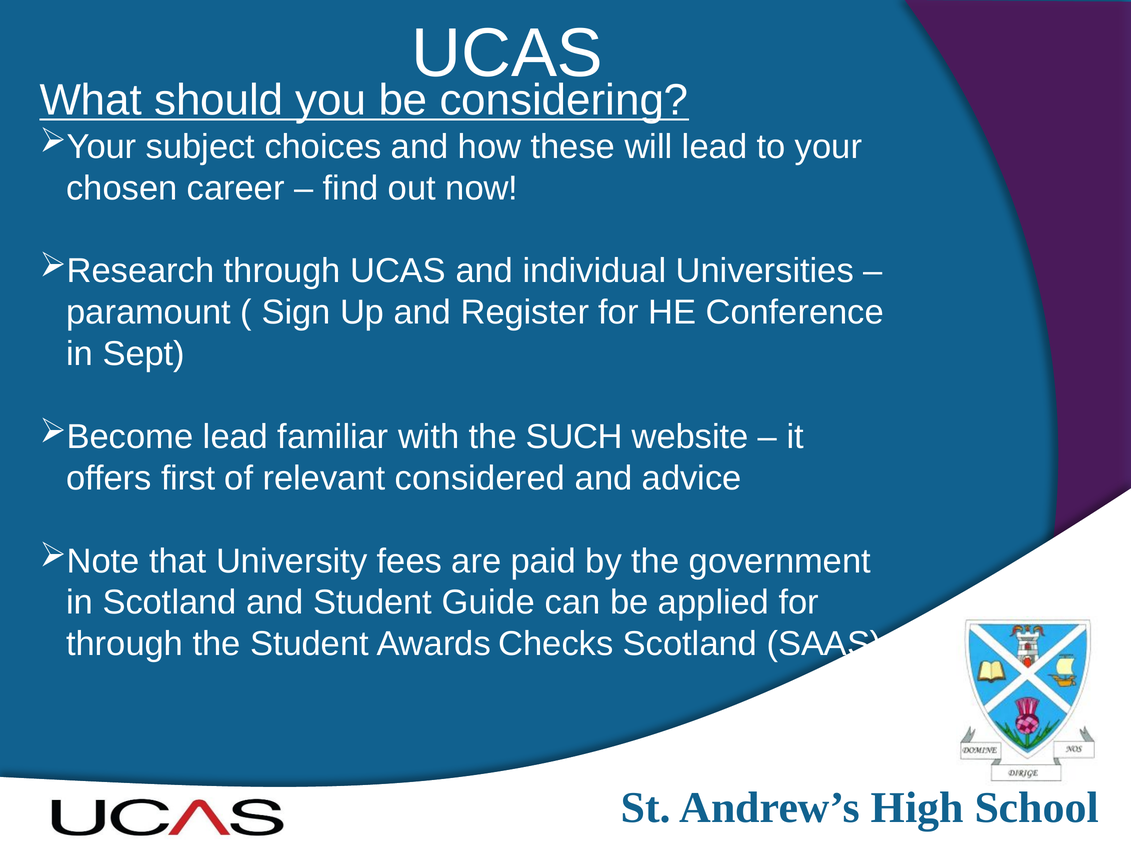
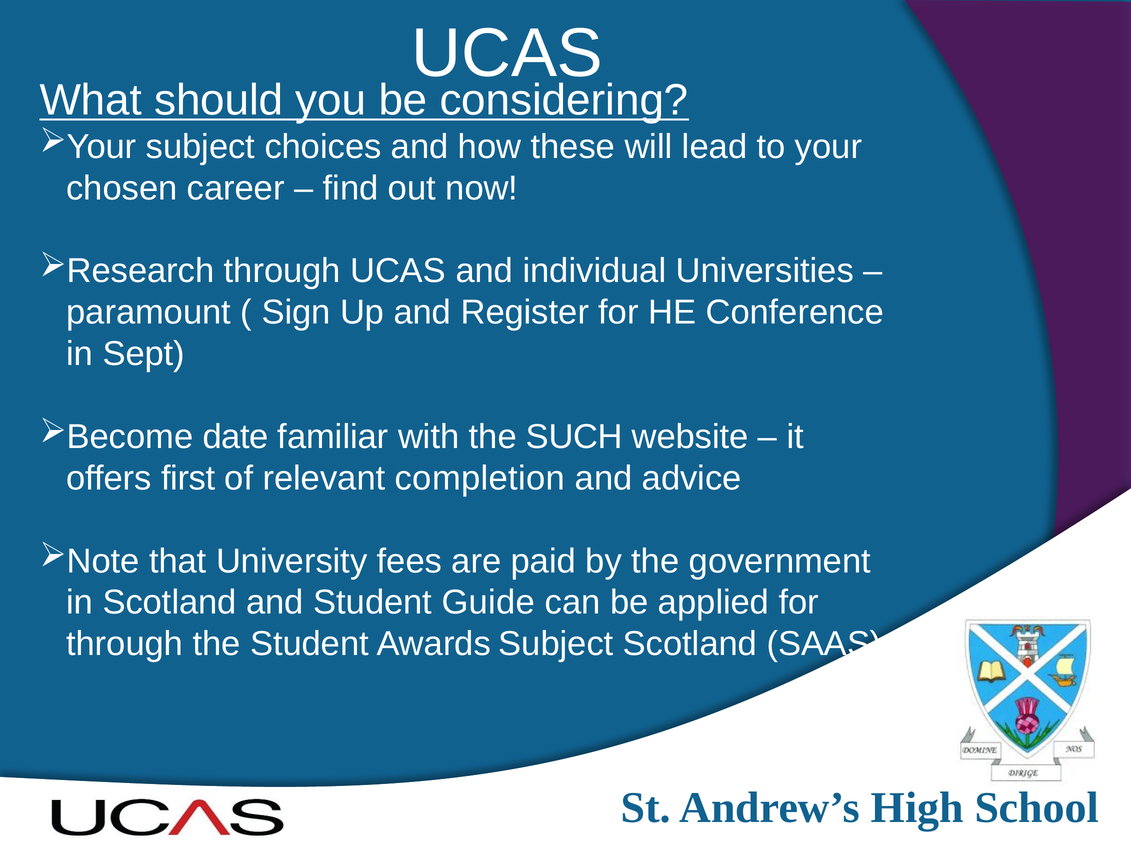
lead at (235, 437): lead -> date
considered: considered -> completion
Awards Checks: Checks -> Subject
